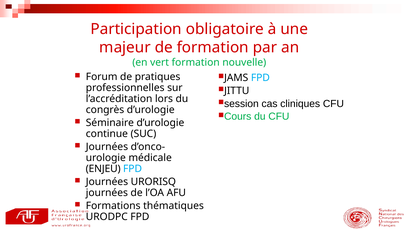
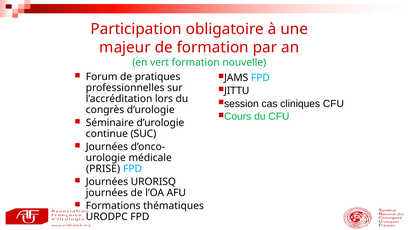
ENJEU: ENJEU -> PRISE
